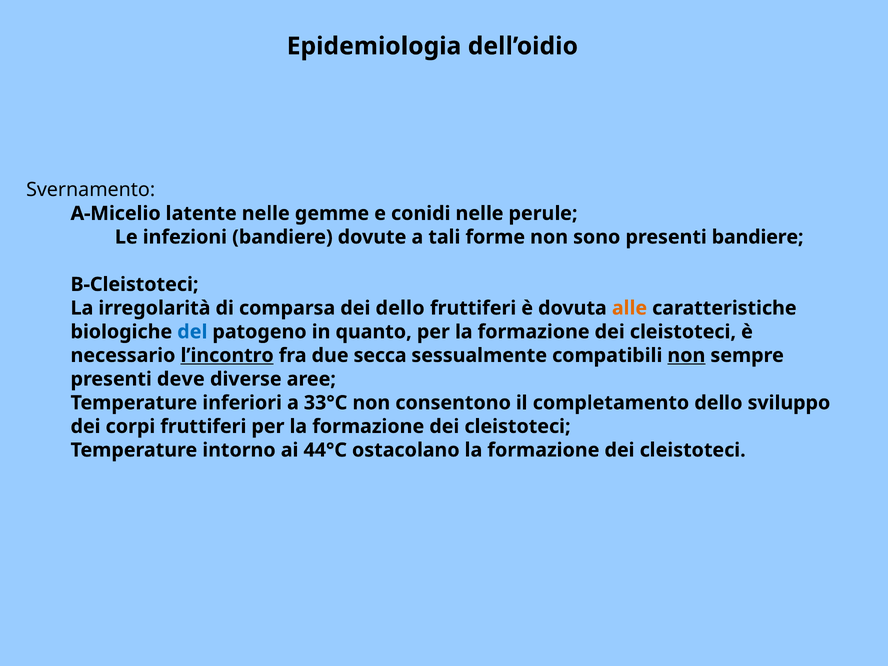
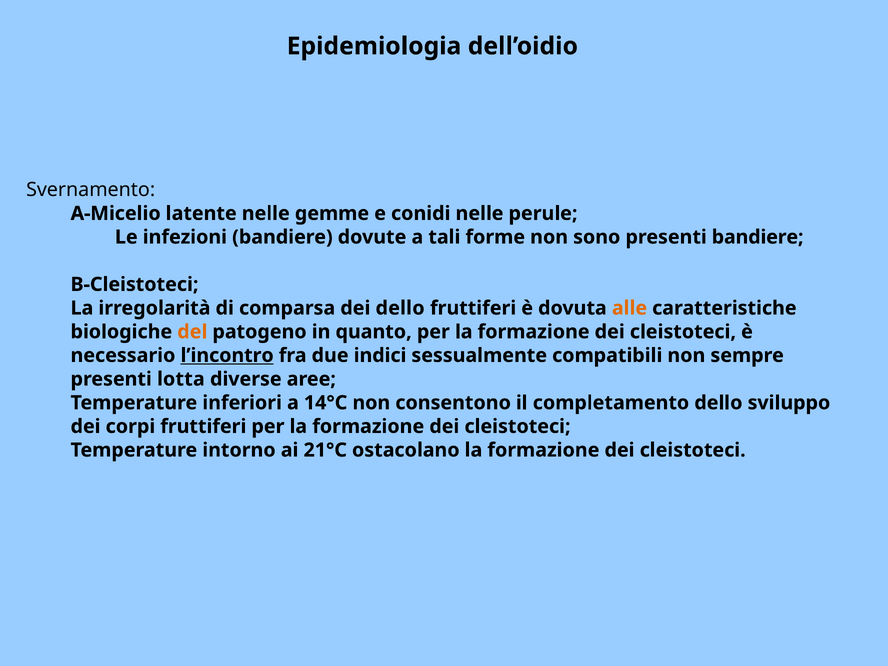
del colour: blue -> orange
secca: secca -> indici
non at (686, 355) underline: present -> none
deve: deve -> lotta
33°C: 33°C -> 14°C
44°C: 44°C -> 21°C
